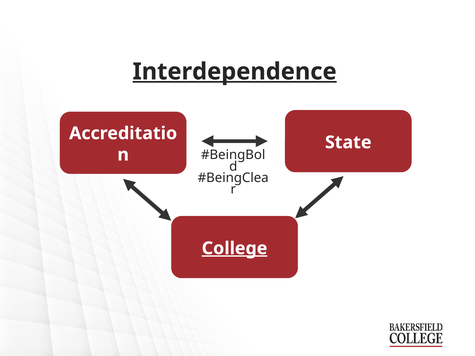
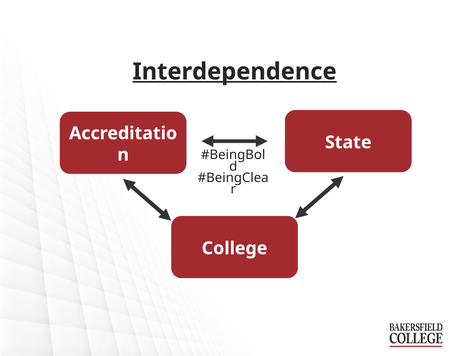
College underline: present -> none
